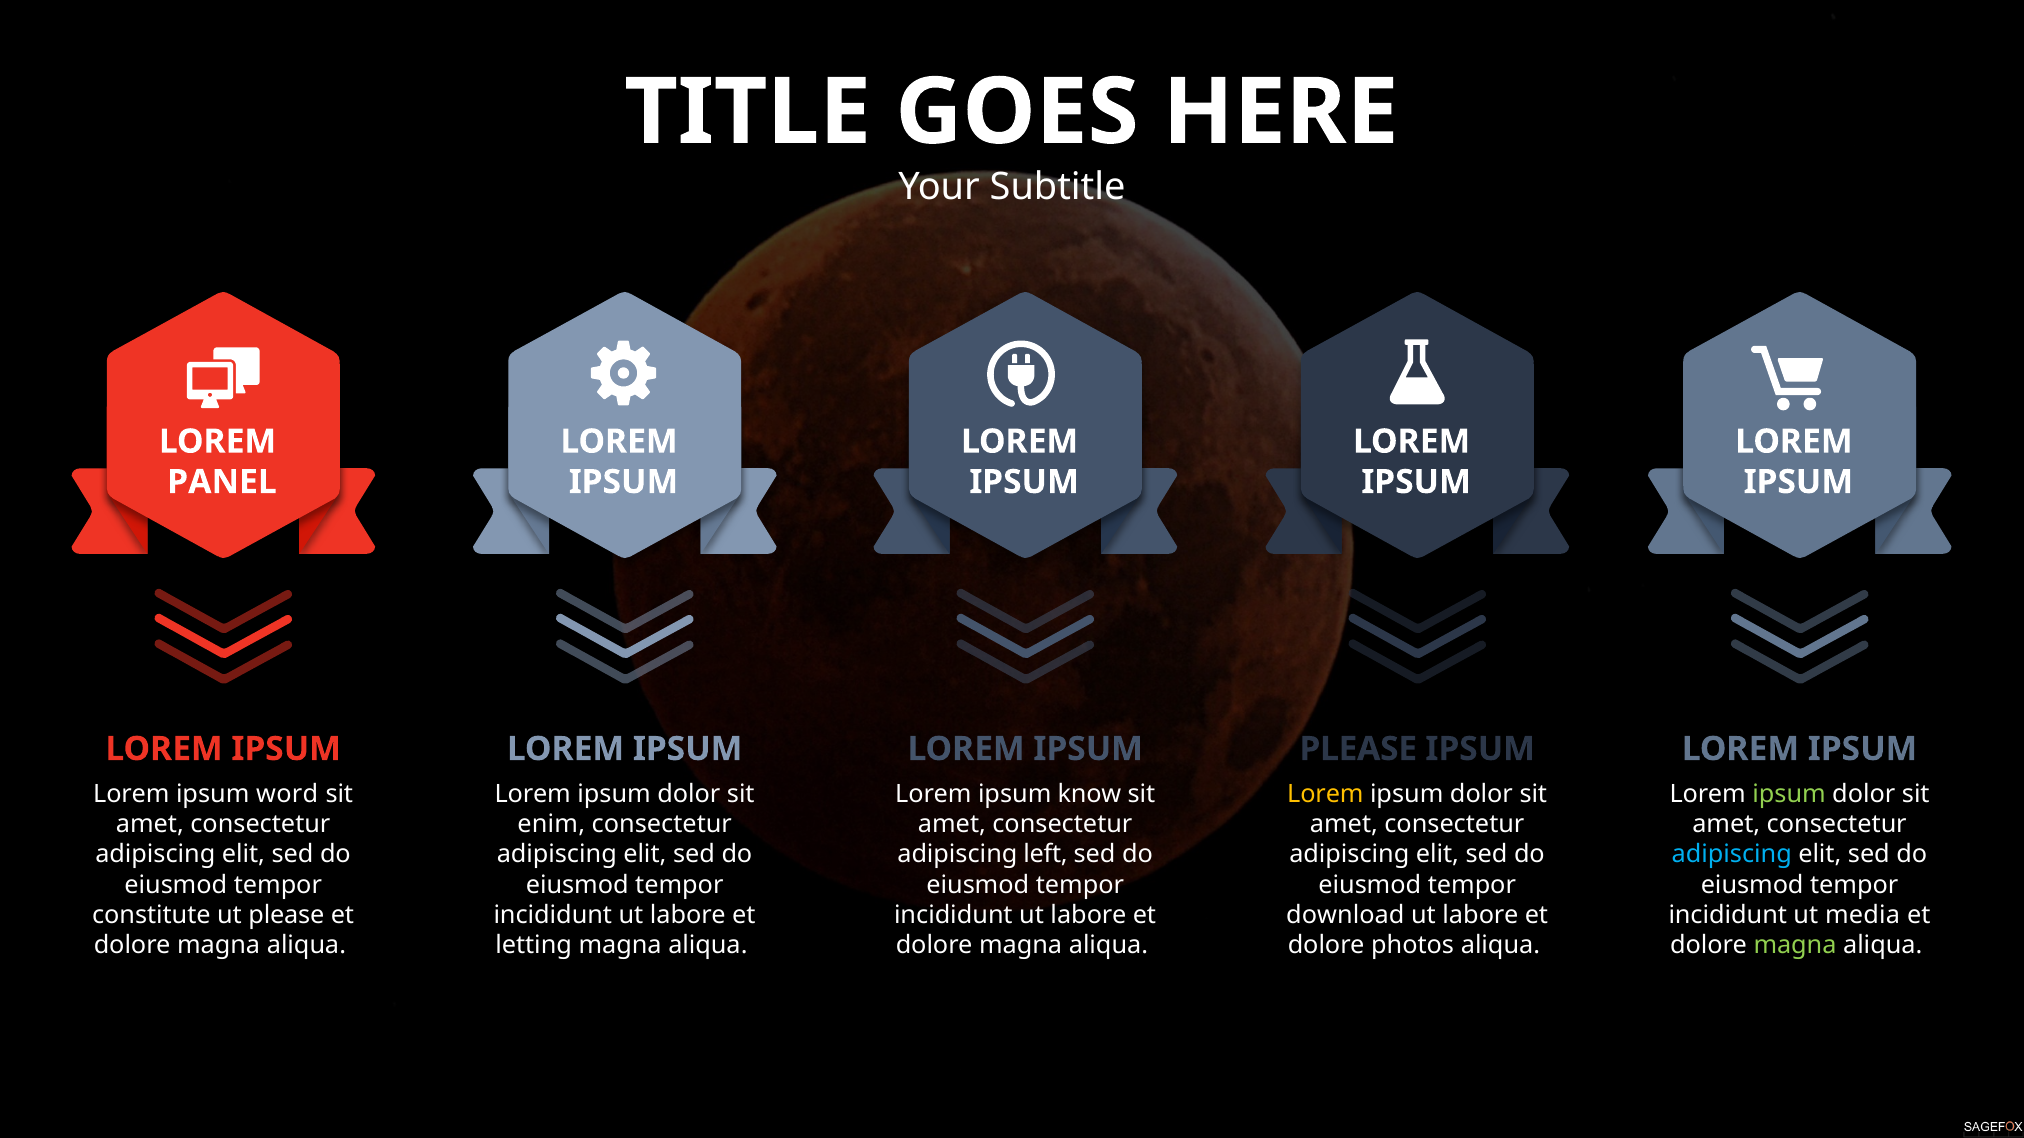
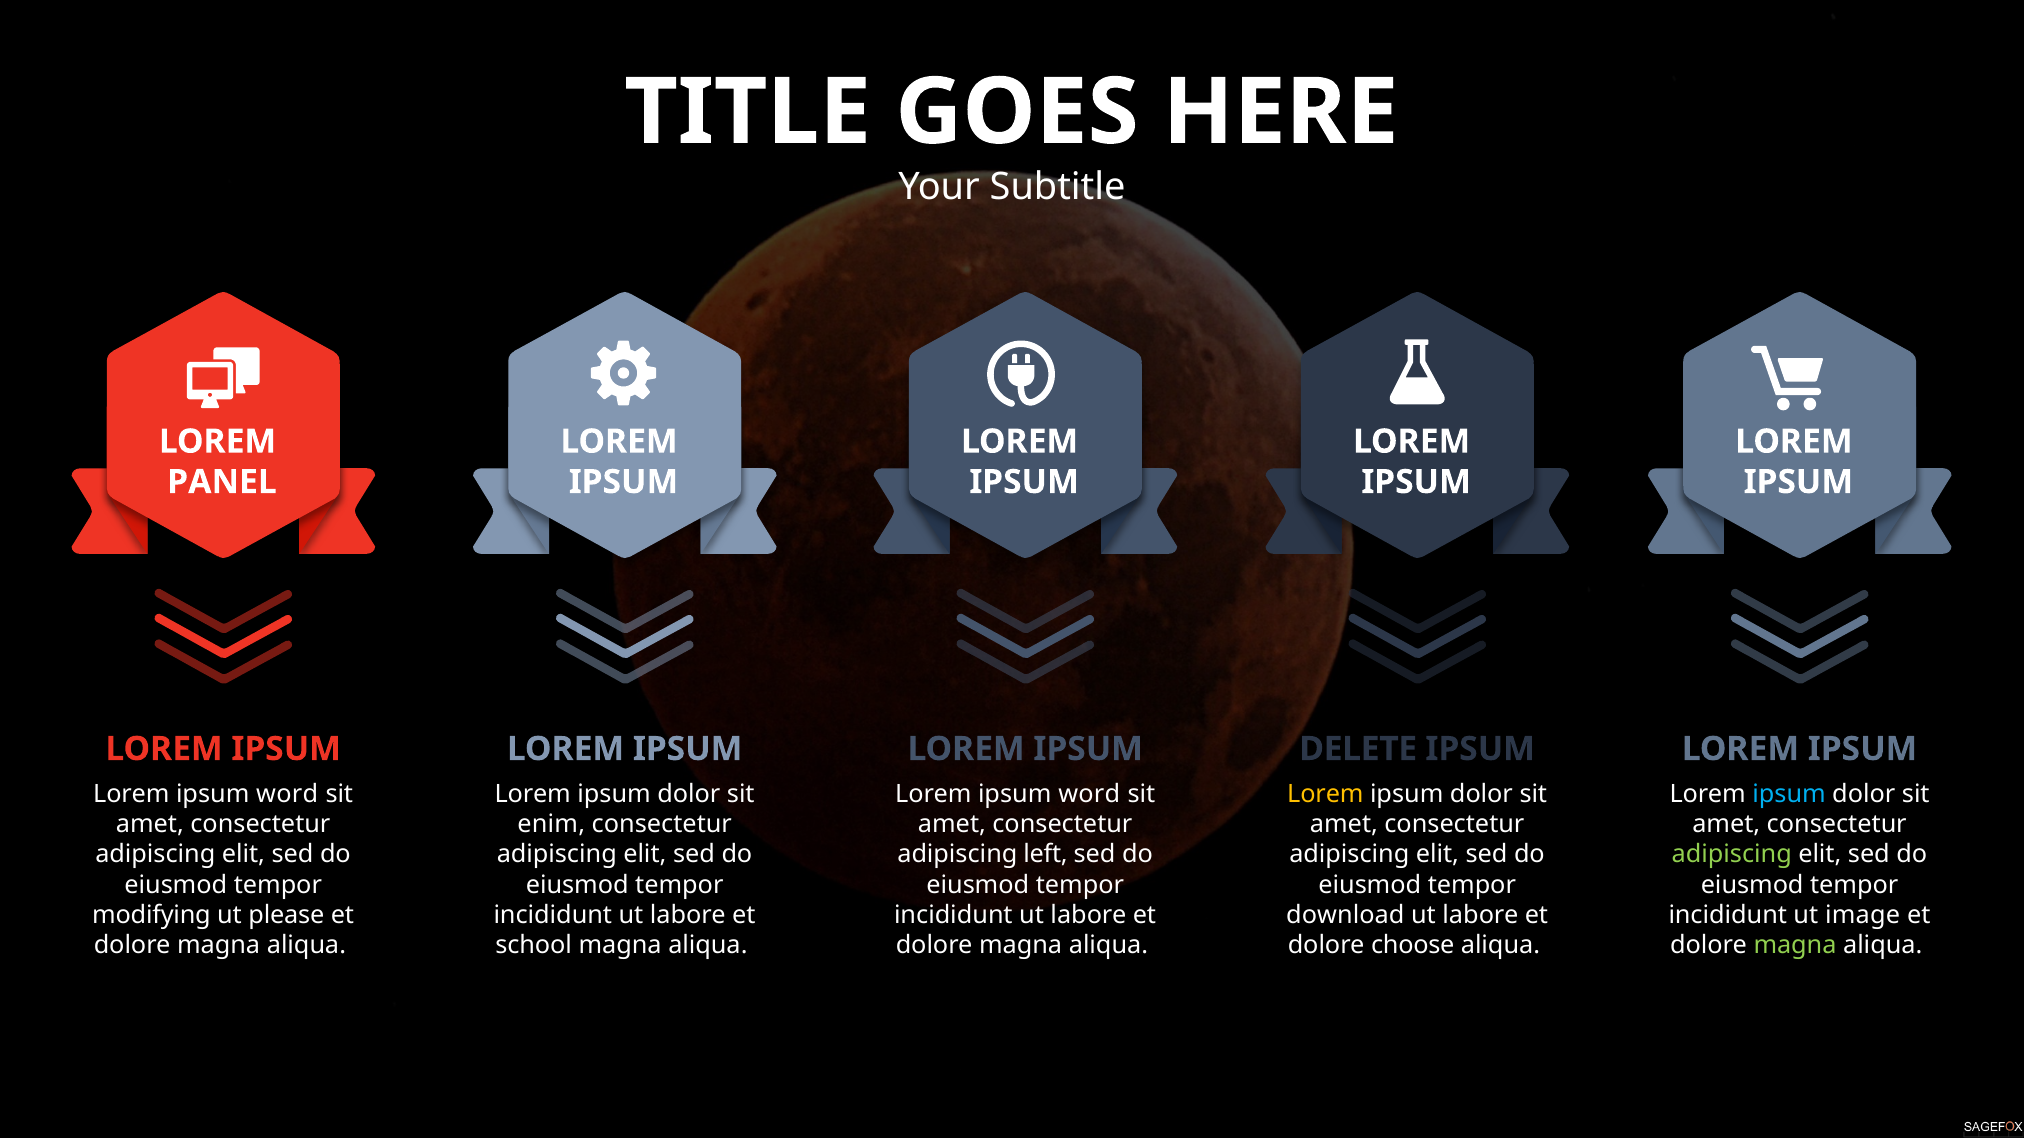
PLEASE at (1358, 749): PLEASE -> DELETE
know at (1089, 794): know -> word
ipsum at (1789, 794) colour: light green -> light blue
adipiscing at (1732, 855) colour: light blue -> light green
constitute: constitute -> modifying
media: media -> image
letting: letting -> school
photos: photos -> choose
